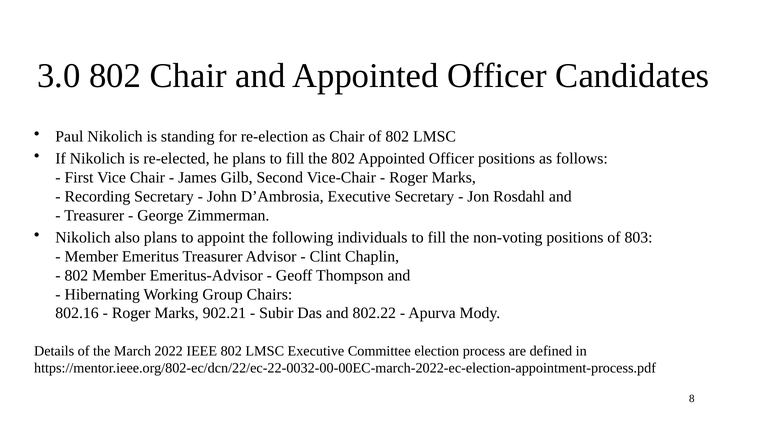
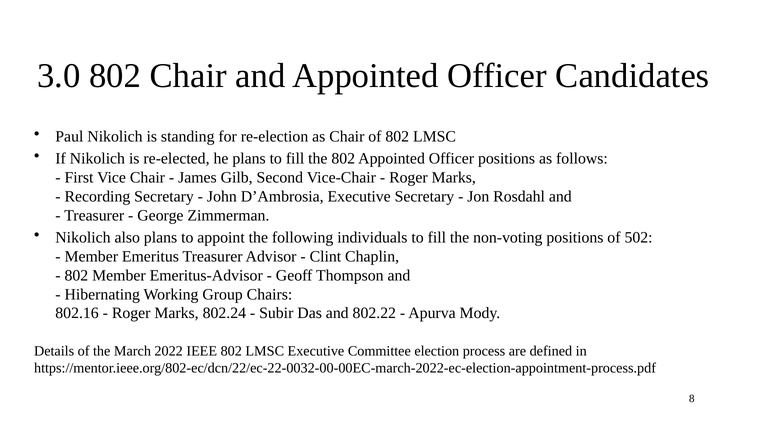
803: 803 -> 502
902.21: 902.21 -> 802.24
